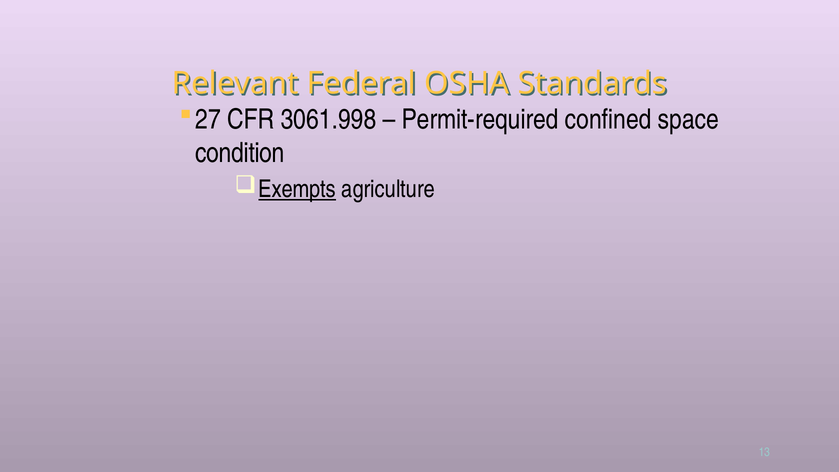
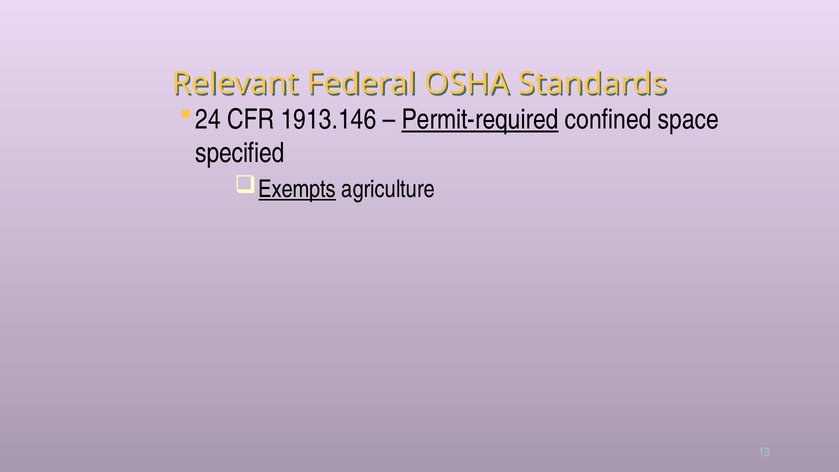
27: 27 -> 24
3061.998: 3061.998 -> 1913.146
Permit-required underline: none -> present
condition: condition -> specified
